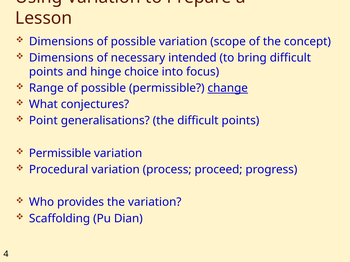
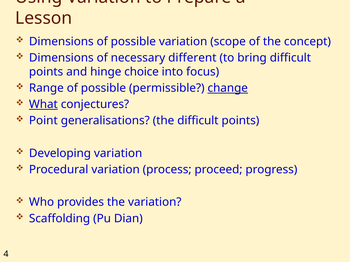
intended: intended -> different
What underline: none -> present
Permissible at (60, 154): Permissible -> Developing
